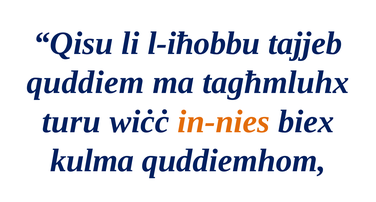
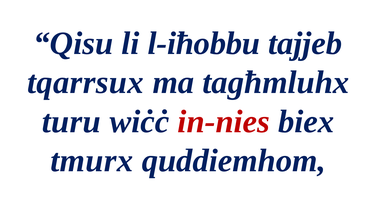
quddiem: quddiem -> tqarrsux
in-nies colour: orange -> red
kulma: kulma -> tmurx
